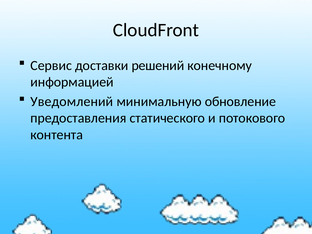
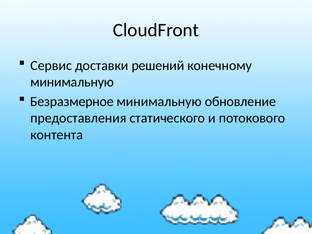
информацией at (72, 82): информацией -> минимальную
Уведомлений: Уведомлений -> Безразмерное
